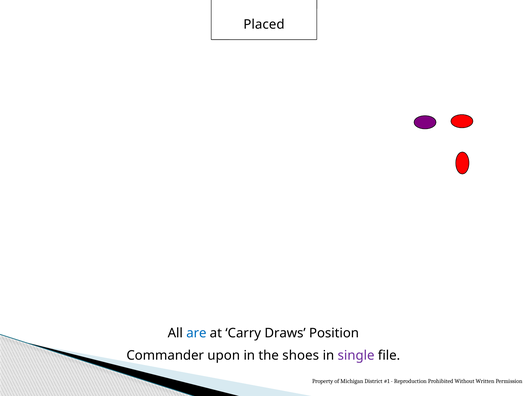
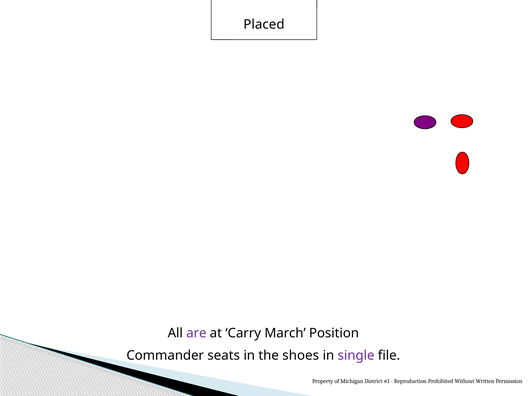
are colour: blue -> purple
Draws: Draws -> March
upon: upon -> seats
